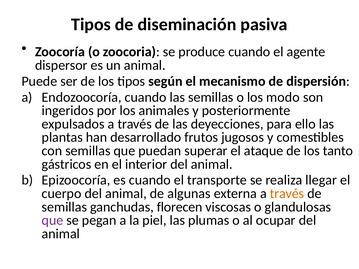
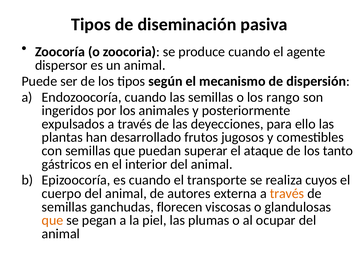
modo: modo -> rango
llegar: llegar -> cuyos
algunas: algunas -> autores
que at (53, 221) colour: purple -> orange
